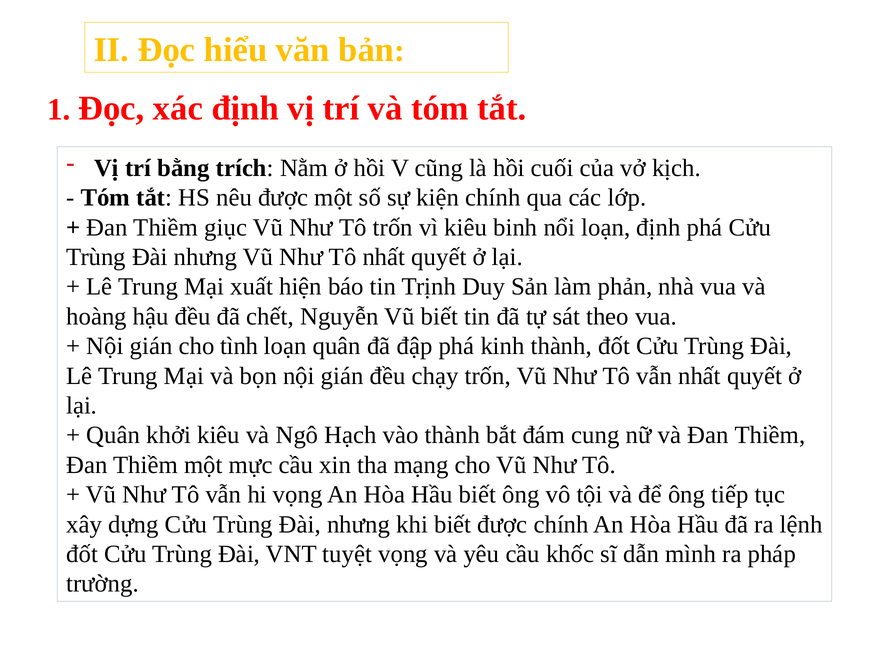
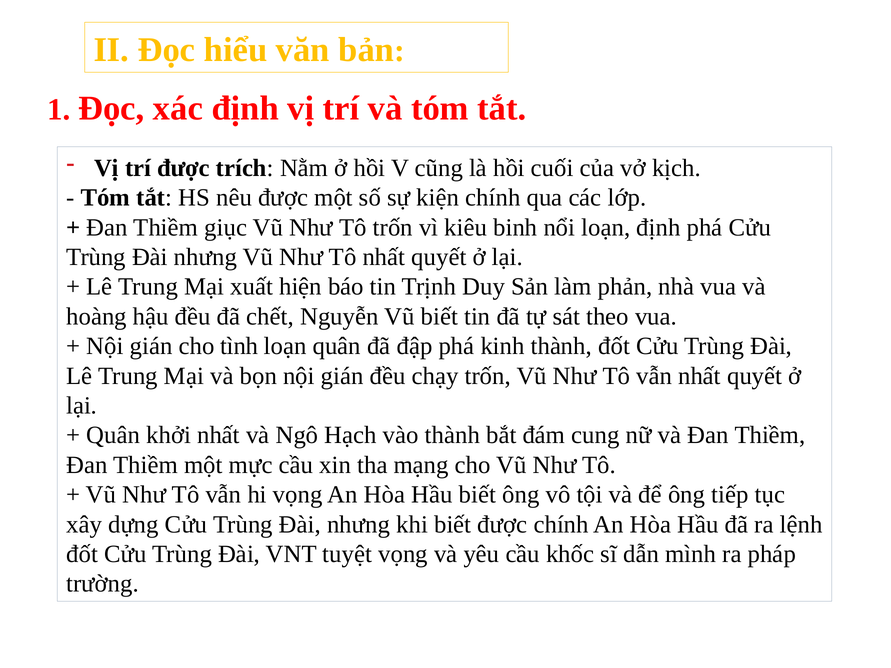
trí bằng: bằng -> được
khởi kiêu: kiêu -> nhất
